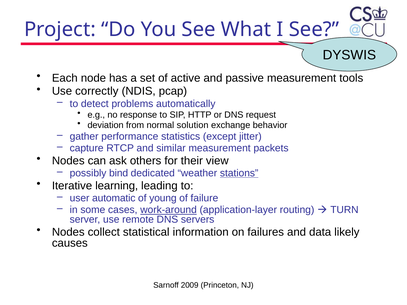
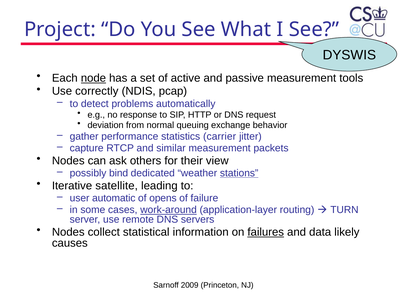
node underline: none -> present
solution: solution -> queuing
except: except -> carrier
learning: learning -> satellite
young: young -> opens
failures underline: none -> present
